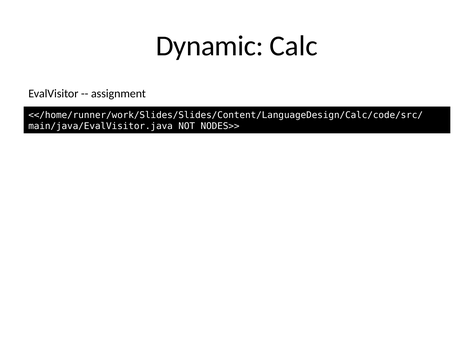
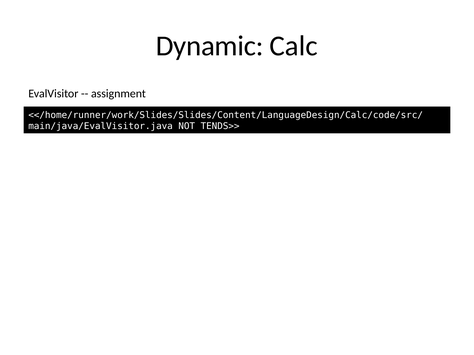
NODES>>: NODES>> -> TENDS>>
